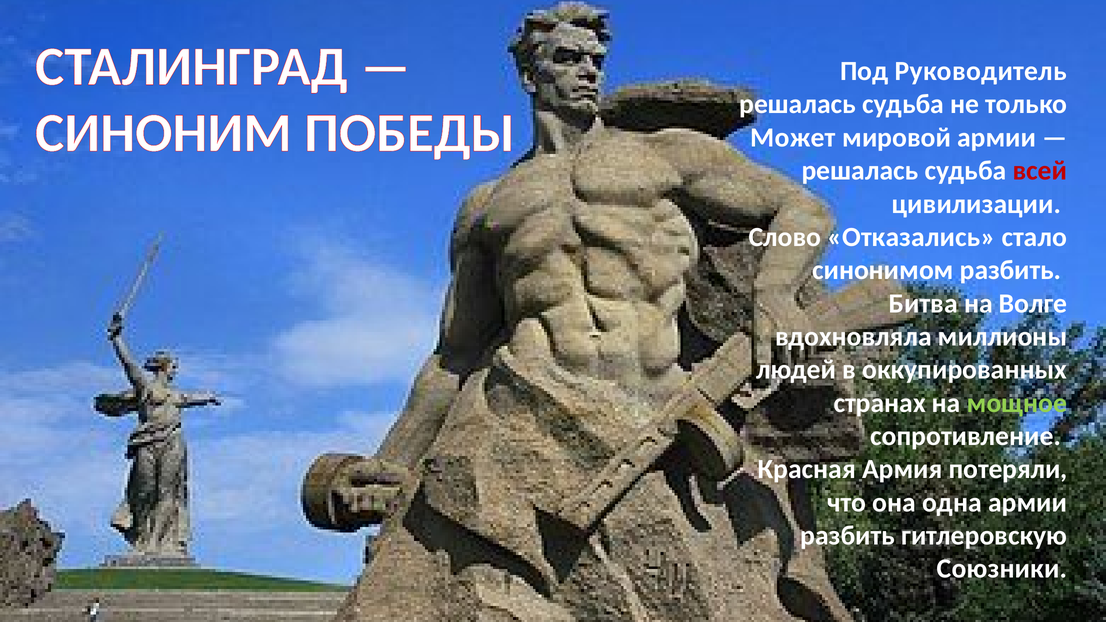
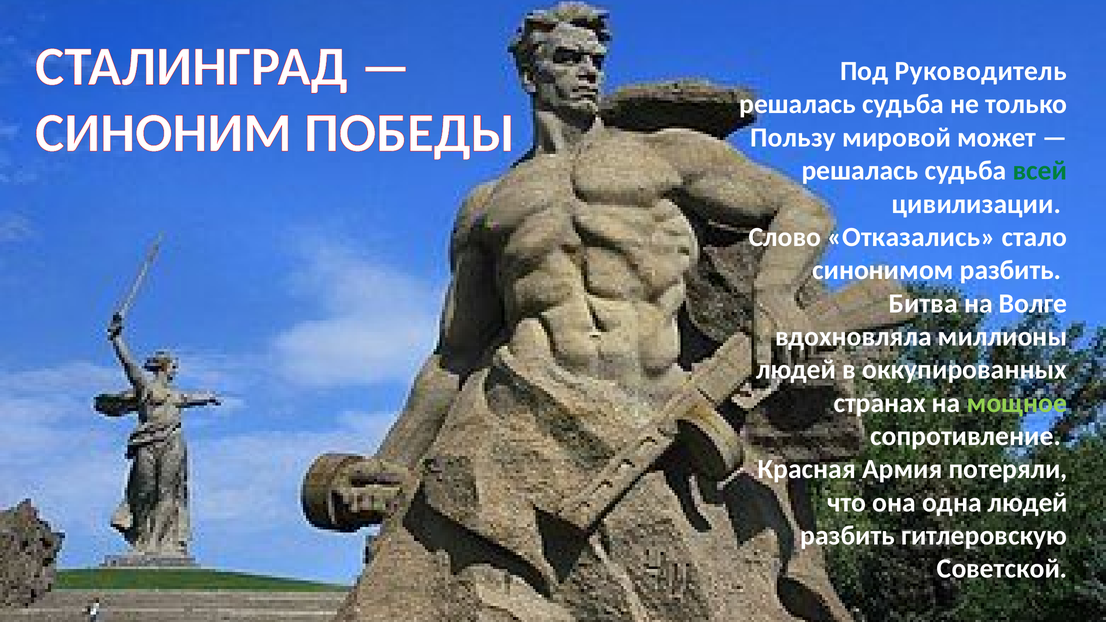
Может: Может -> Пользу
мировой армии: армии -> может
всей colour: red -> green
одна армии: армии -> людей
Союзники: Союзники -> Советской
